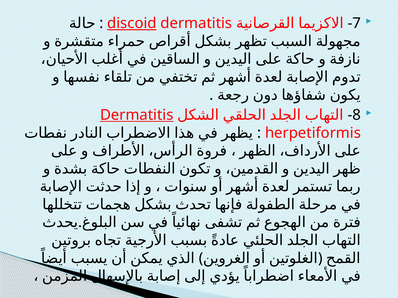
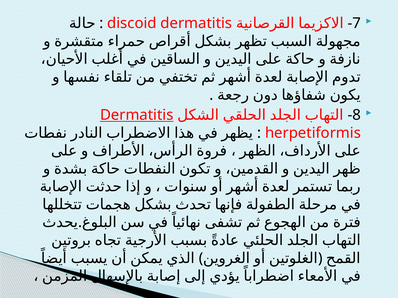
discoid underline: present -> none
